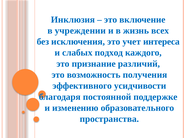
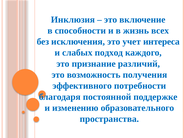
учреждении: учреждении -> способности
усидчивости: усидчивости -> потребности
